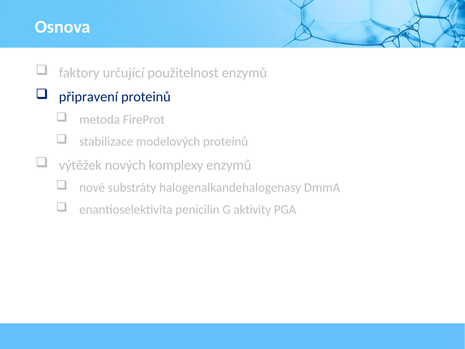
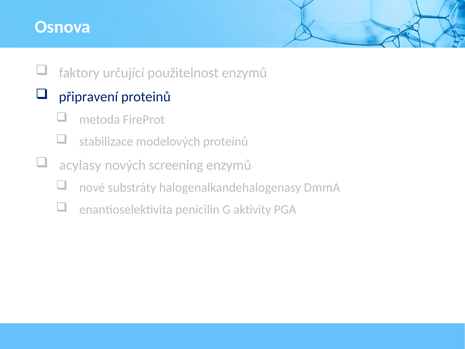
výtěžek: výtěžek -> acylasy
komplexy: komplexy -> screening
